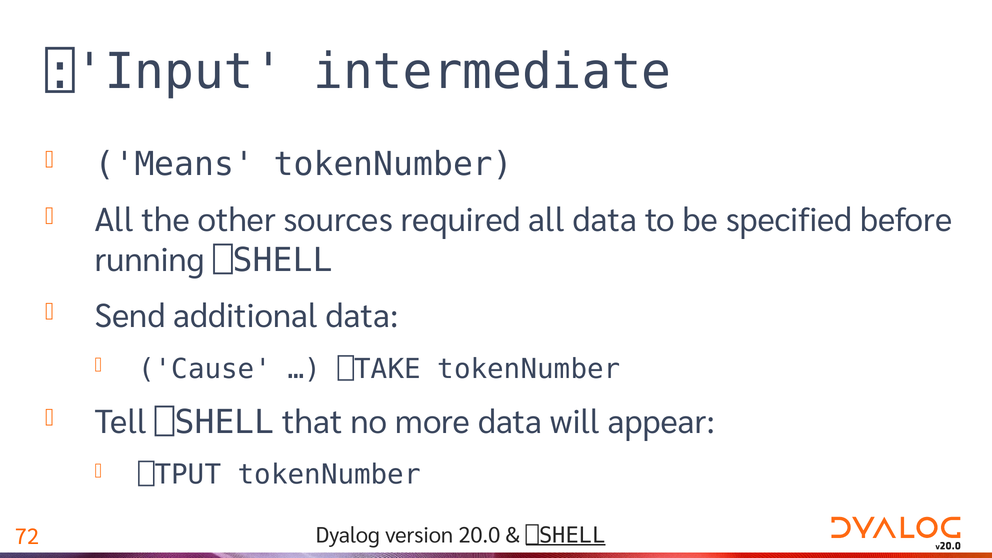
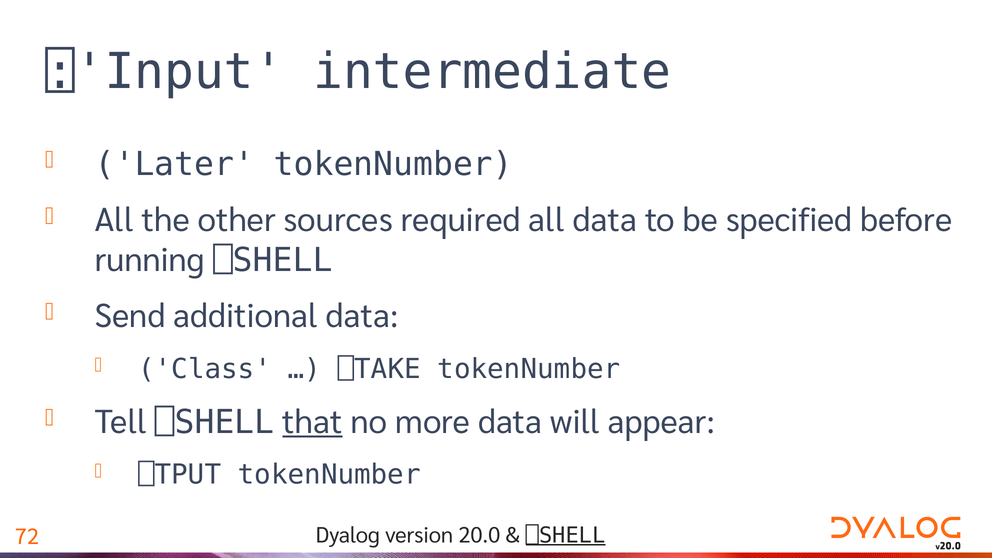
Means: Means -> Later
Cause: Cause -> Class
that underline: none -> present
